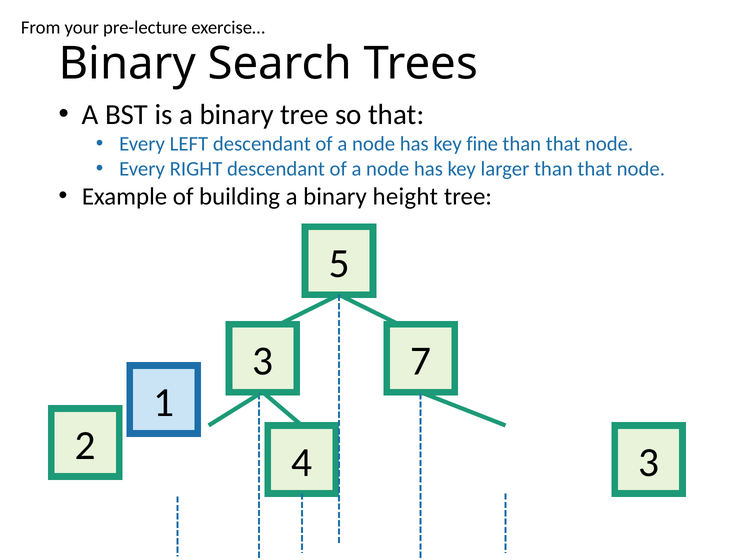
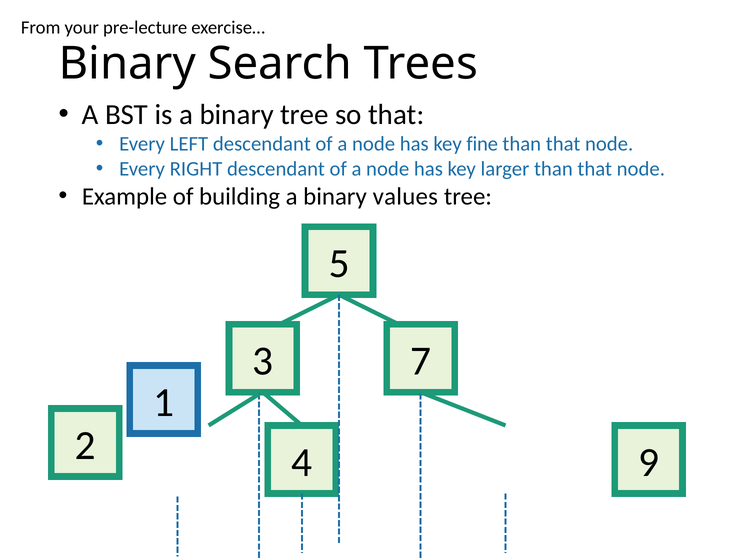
height: height -> values
2 3: 3 -> 9
